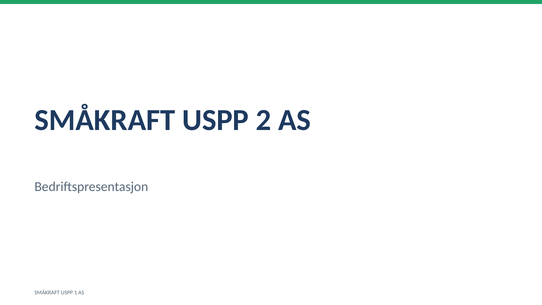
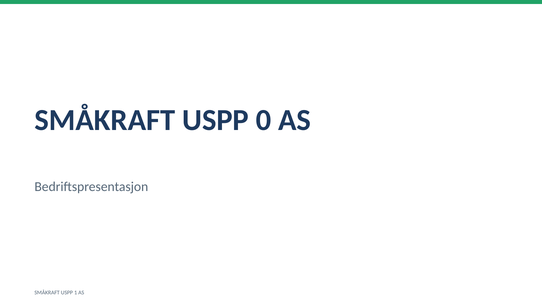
2: 2 -> 0
